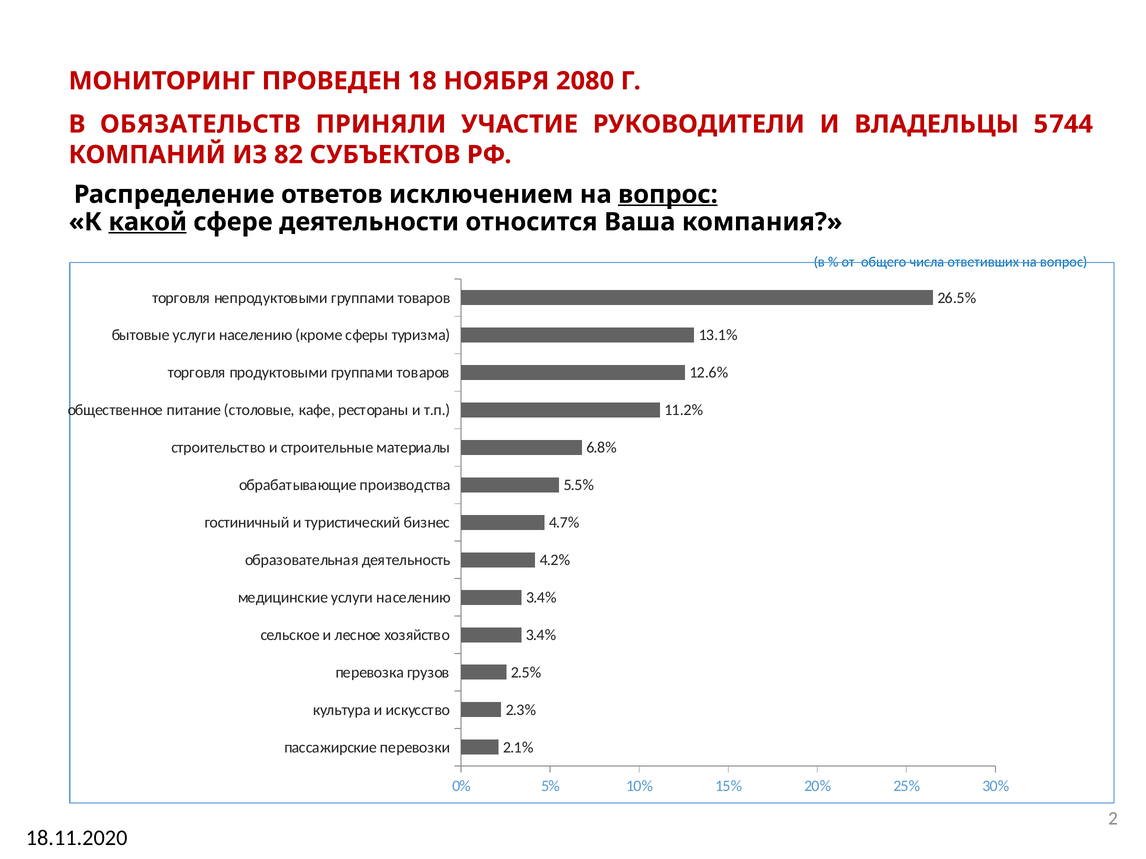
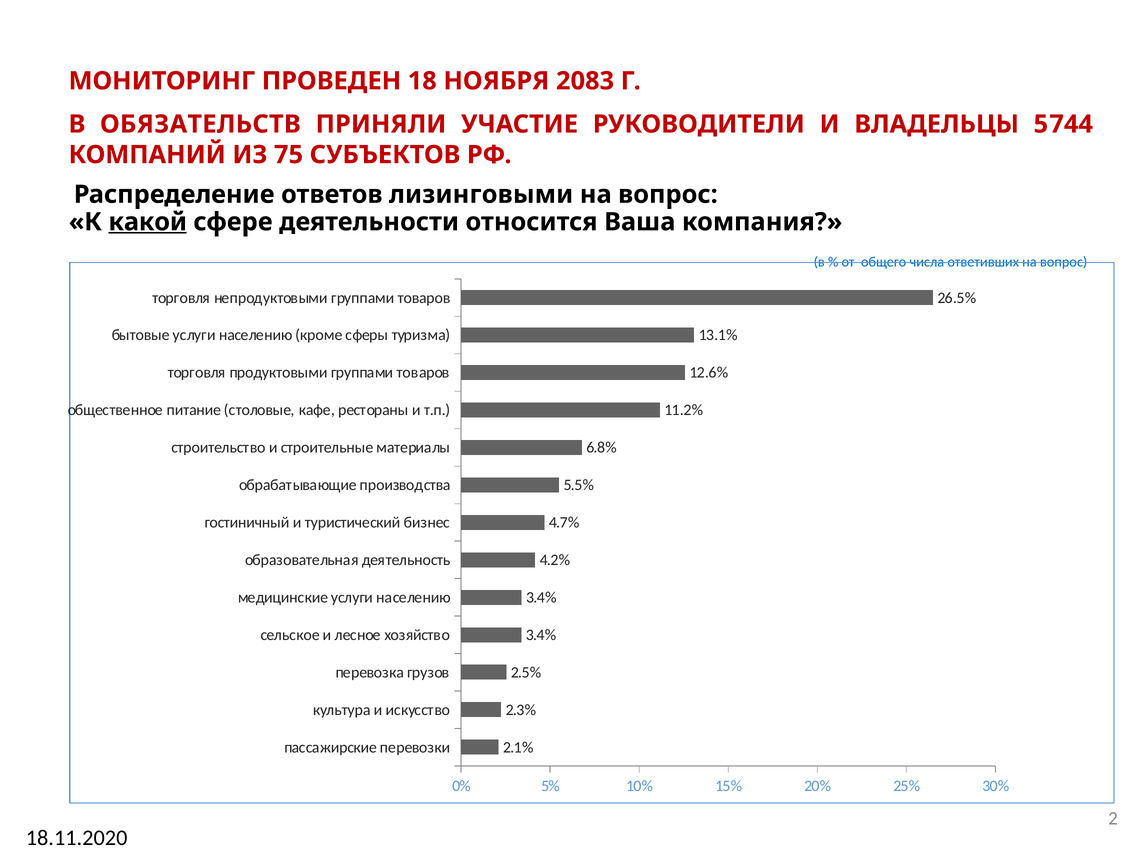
2080: 2080 -> 2083
82: 82 -> 75
исключением: исключением -> лизинговыми
вопрос at (668, 195) underline: present -> none
